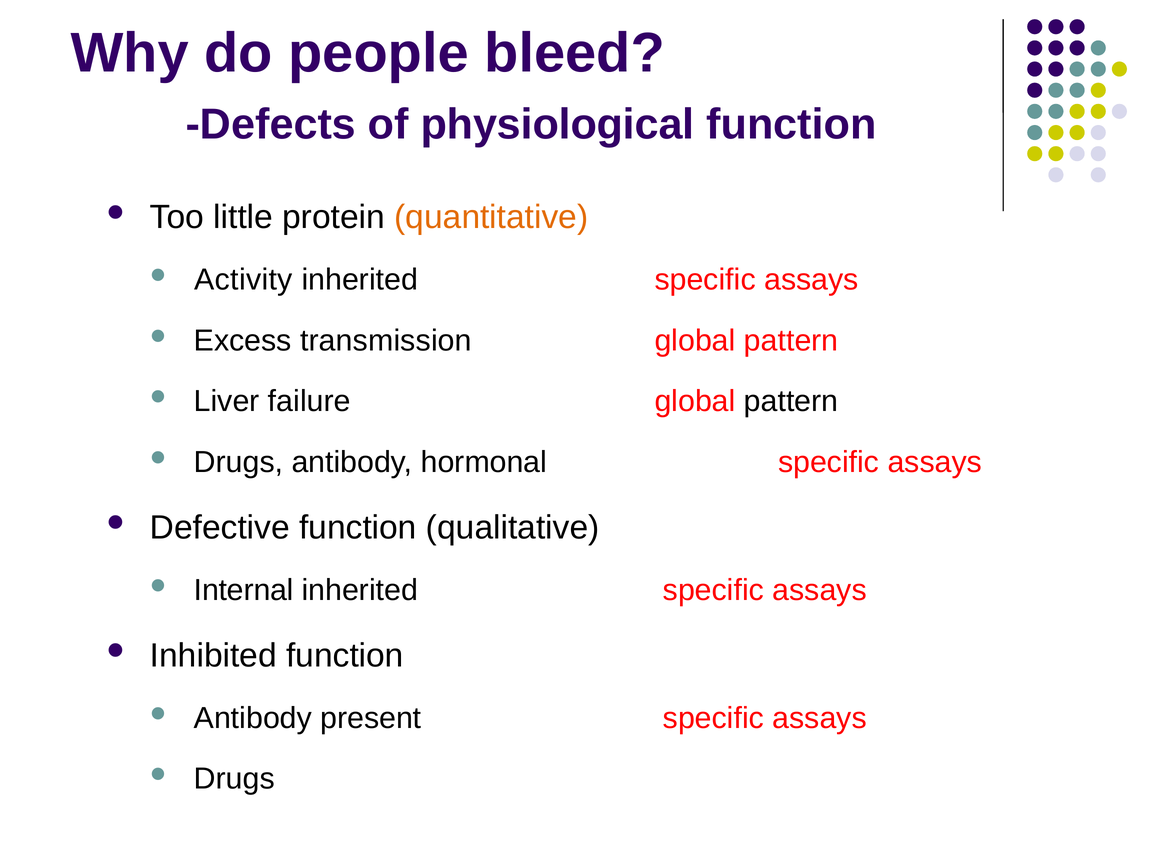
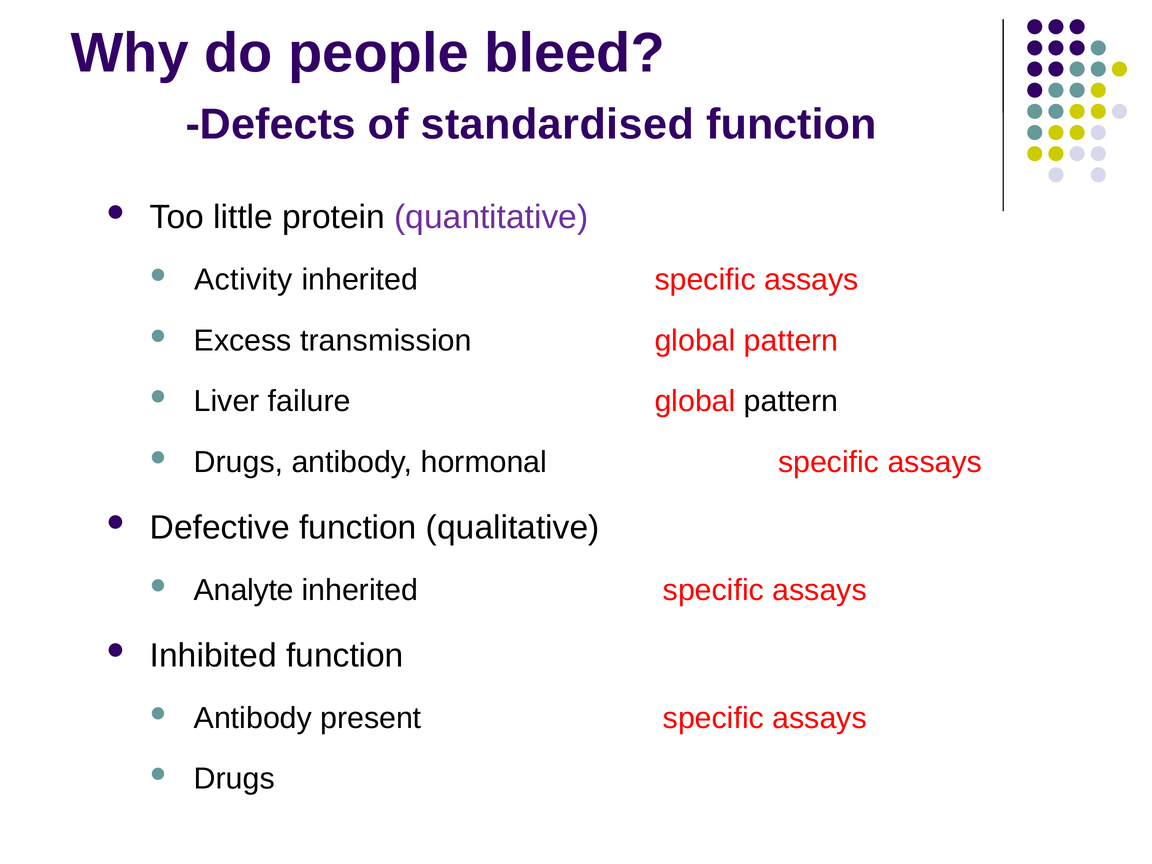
physiological: physiological -> standardised
quantitative colour: orange -> purple
Internal: Internal -> Analyte
